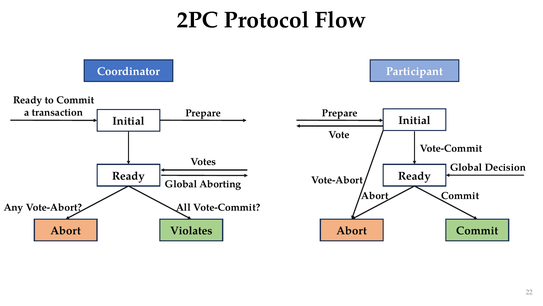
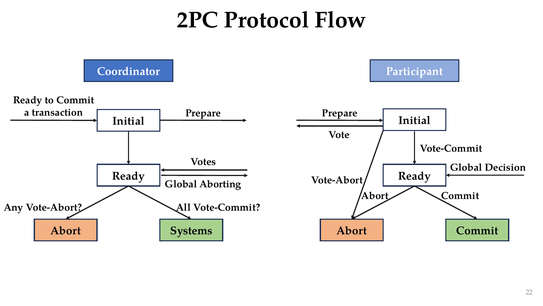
Violates: Violates -> Systems
